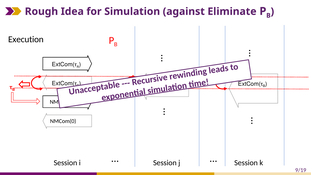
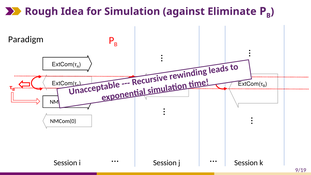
Execution: Execution -> Paradigm
